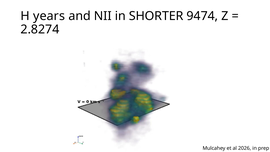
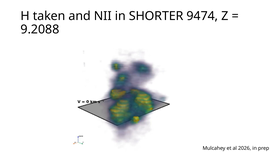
years: years -> taken
2.8274: 2.8274 -> 9.2088
